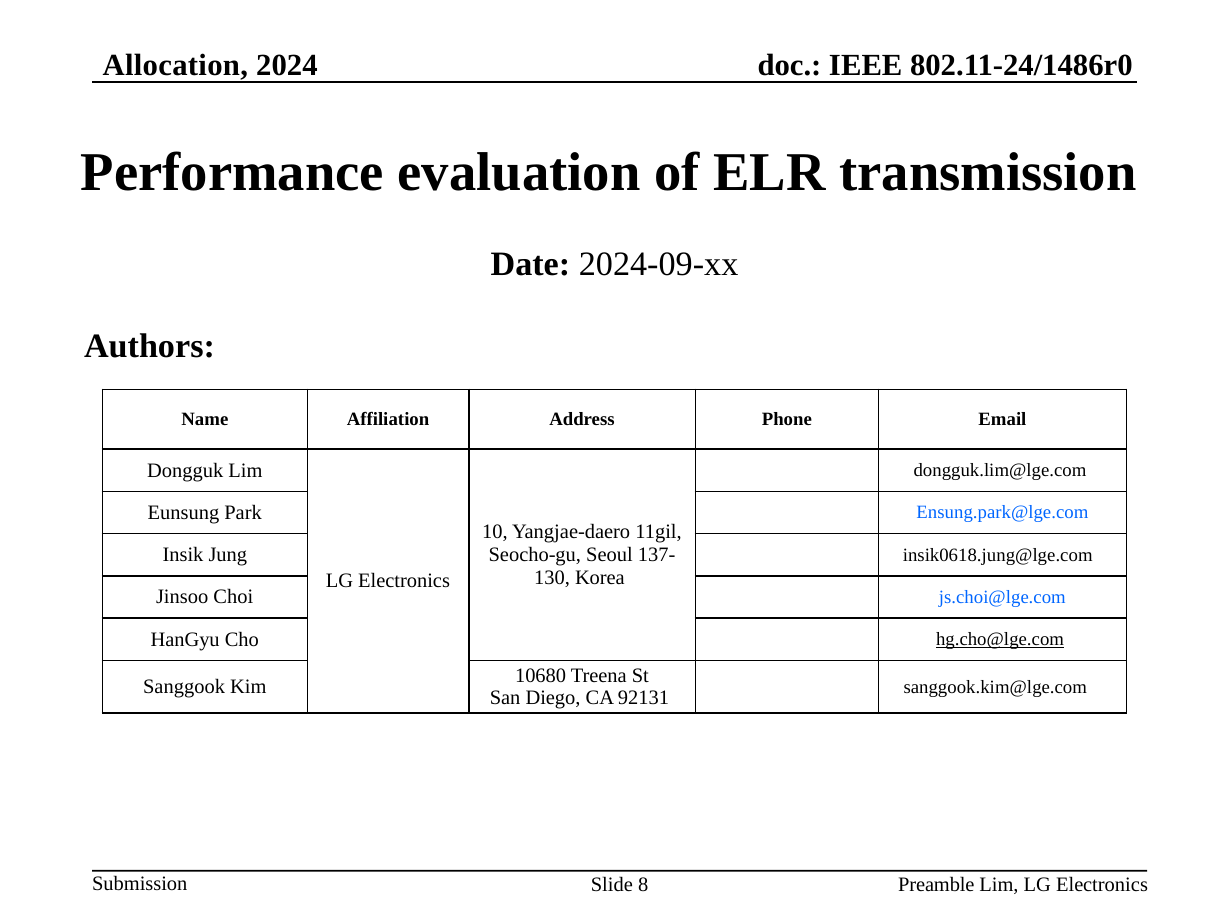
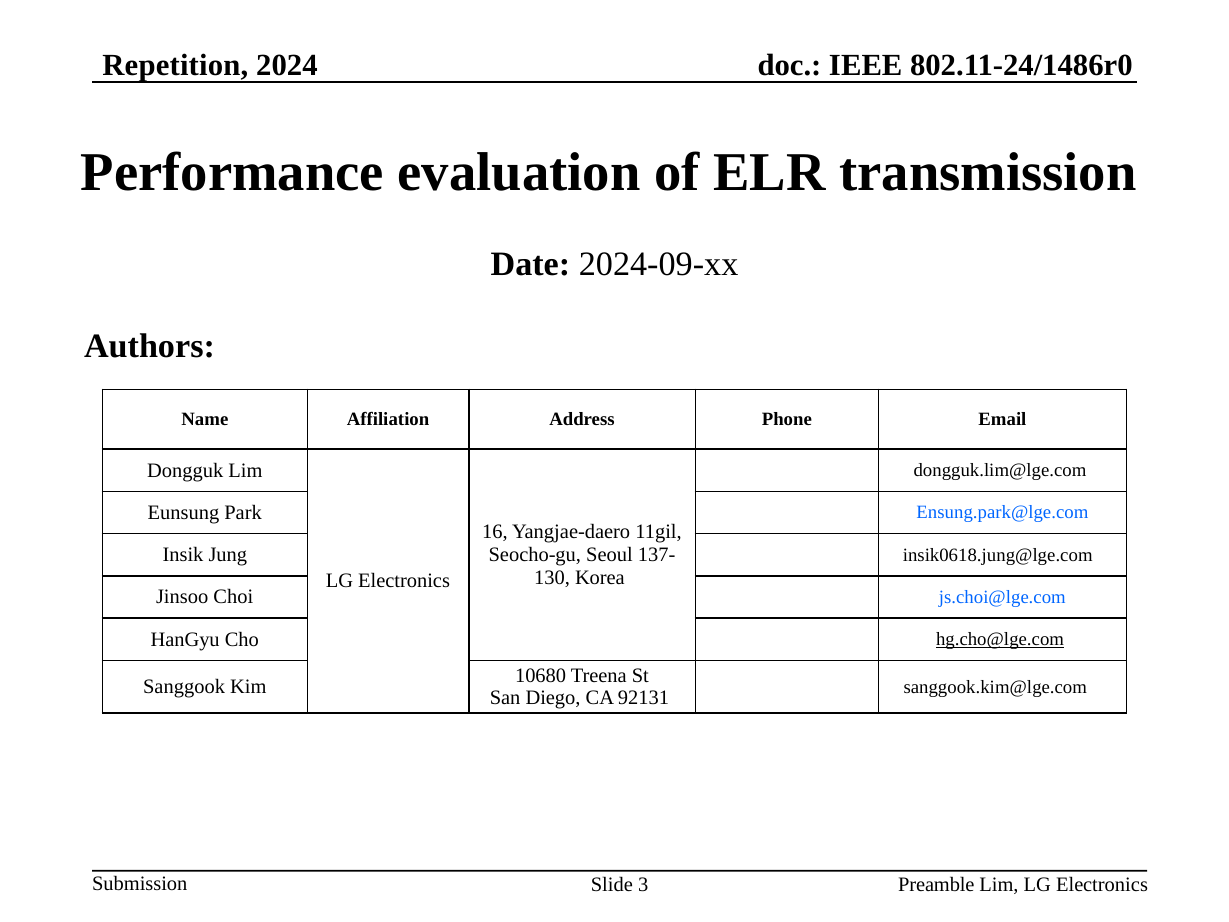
Allocation: Allocation -> Repetition
10: 10 -> 16
8: 8 -> 3
